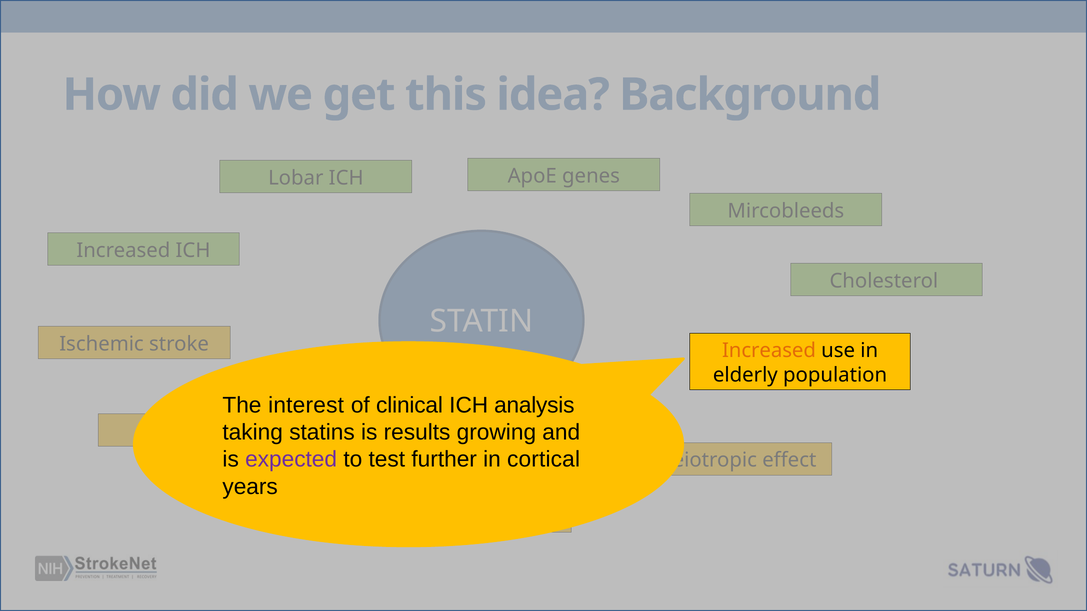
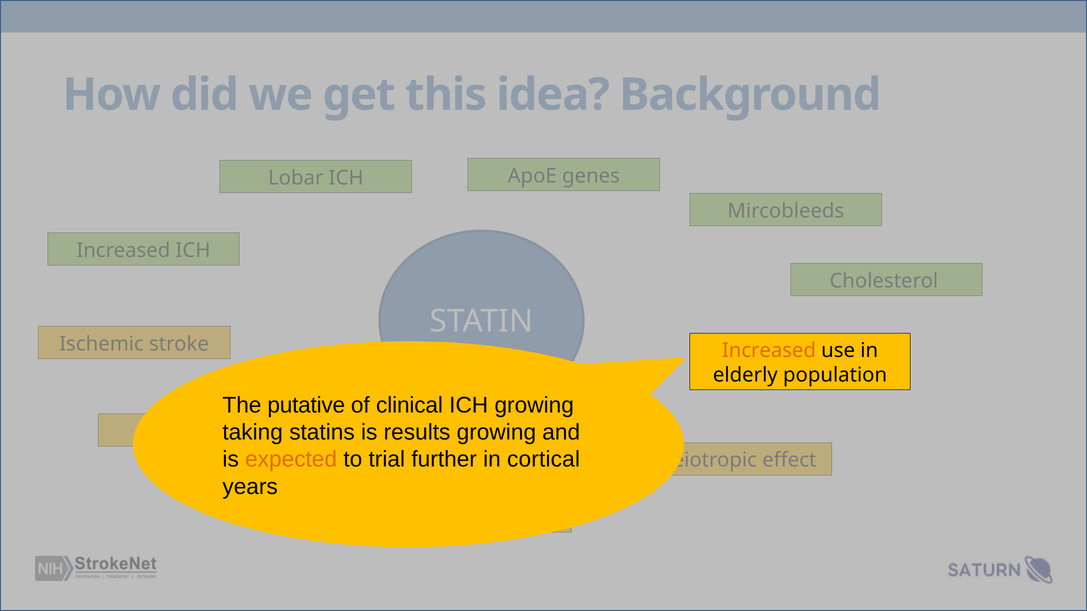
interest: interest -> putative
ICH analysis: analysis -> growing
expected colour: purple -> orange
test: test -> trial
